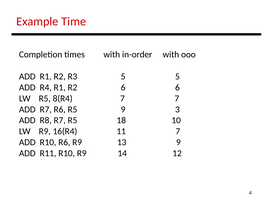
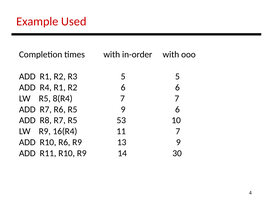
Time: Time -> Used
9 3: 3 -> 6
18: 18 -> 53
12: 12 -> 30
